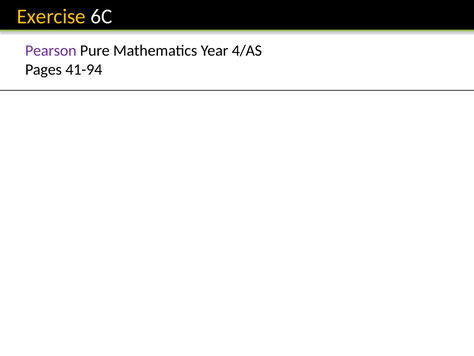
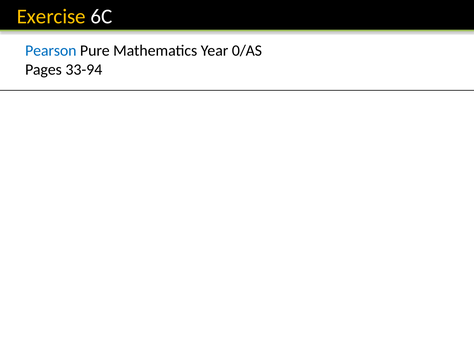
Pearson colour: purple -> blue
4/AS: 4/AS -> 0/AS
41-94: 41-94 -> 33-94
